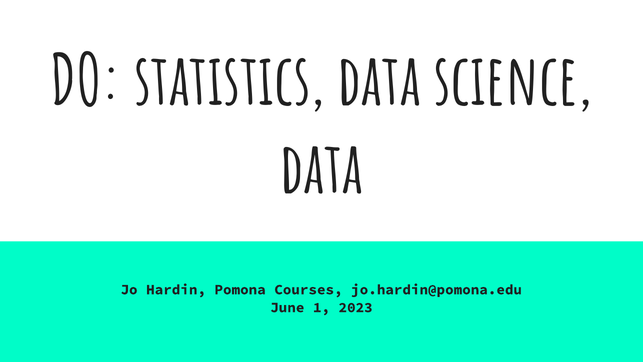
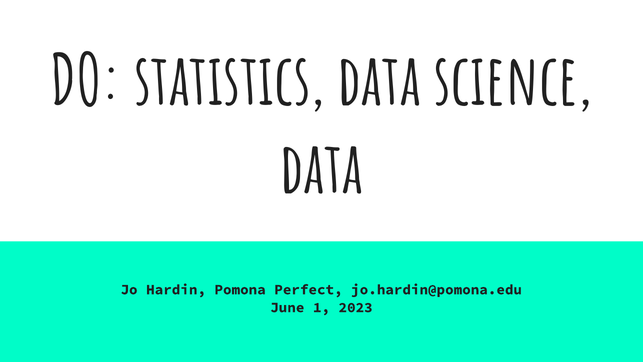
Courses: Courses -> Perfect
